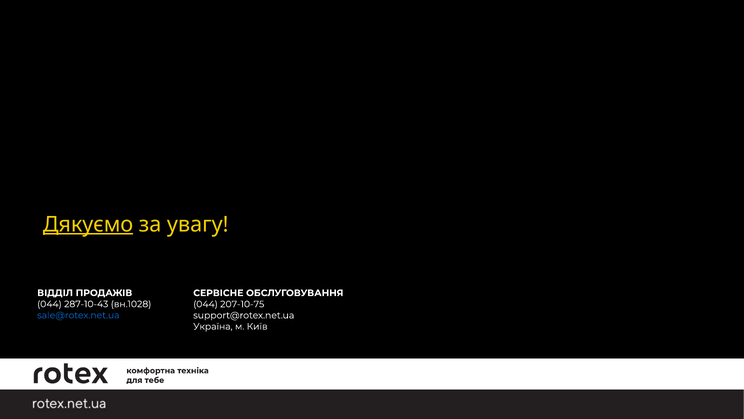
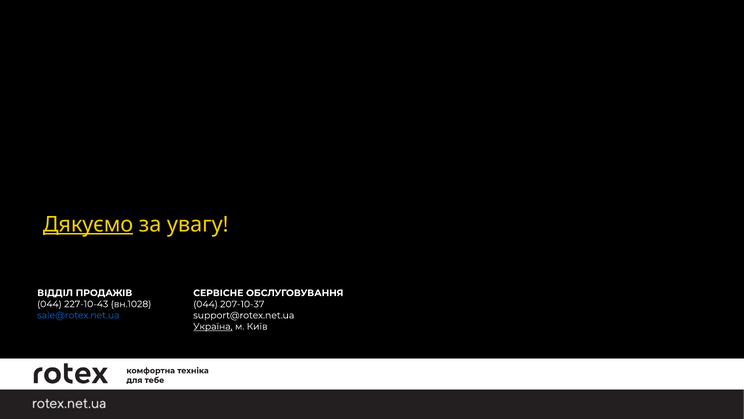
287-10-43: 287-10-43 -> 227-10-43
207-10-75: 207-10-75 -> 207-10-37
Україна underline: none -> present
